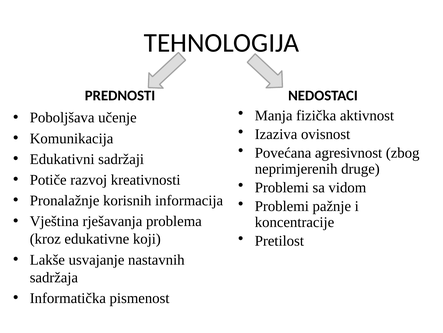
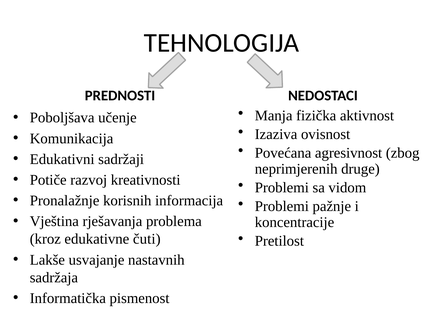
koji: koji -> čuti
